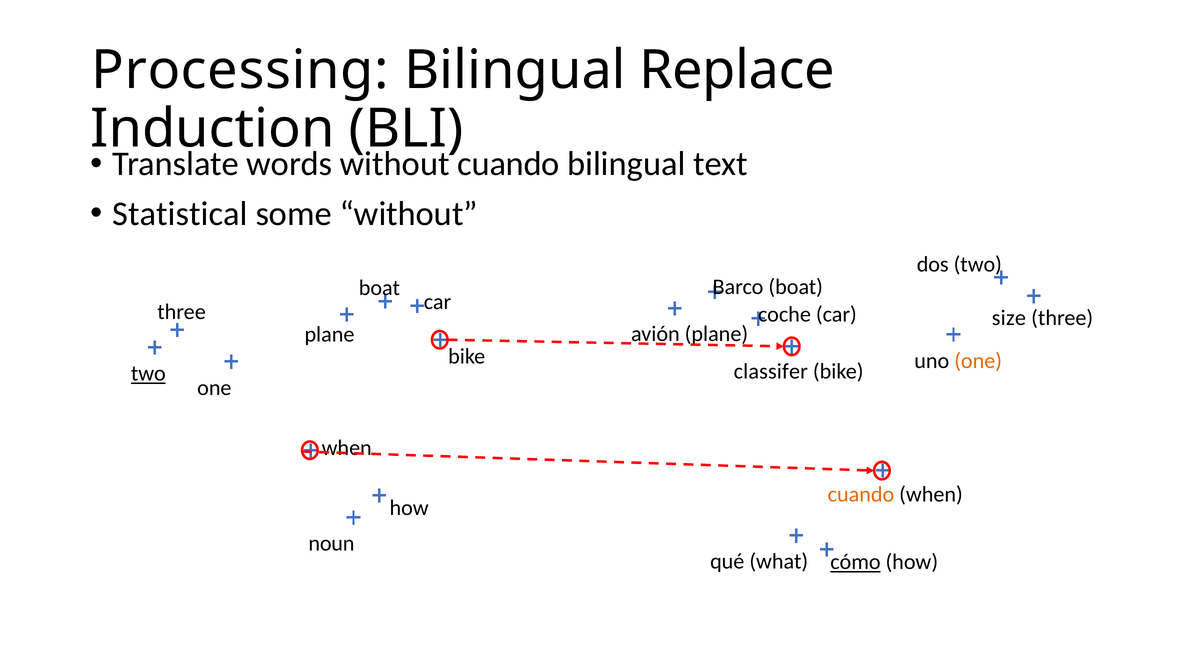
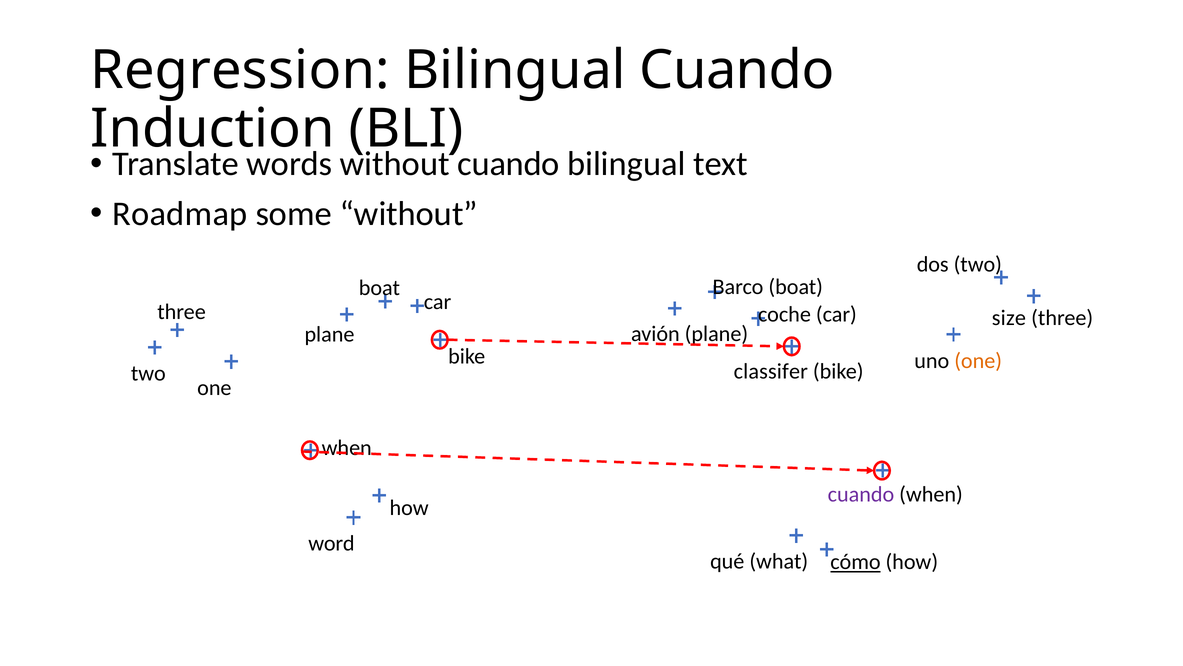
Processing: Processing -> Regression
Bilingual Replace: Replace -> Cuando
Statistical: Statistical -> Roadmap
two at (148, 373) underline: present -> none
cuando at (861, 494) colour: orange -> purple
noun: noun -> word
